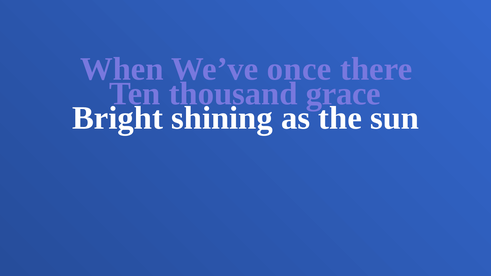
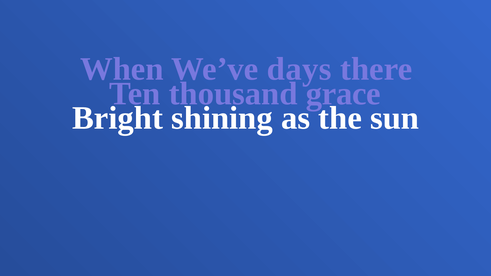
once: once -> days
